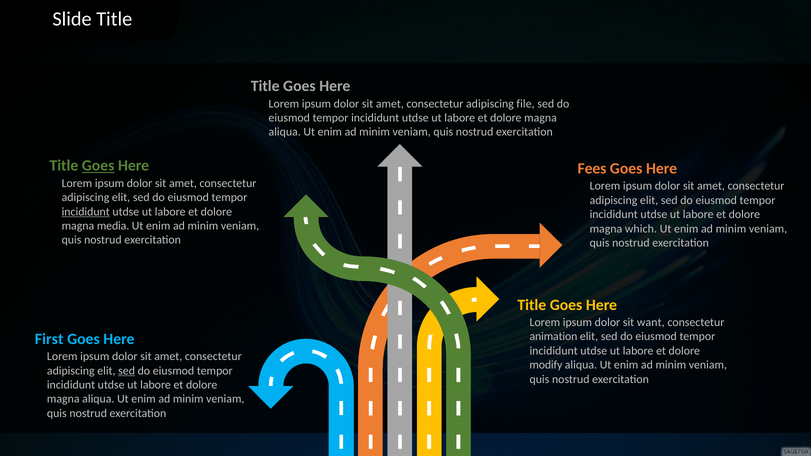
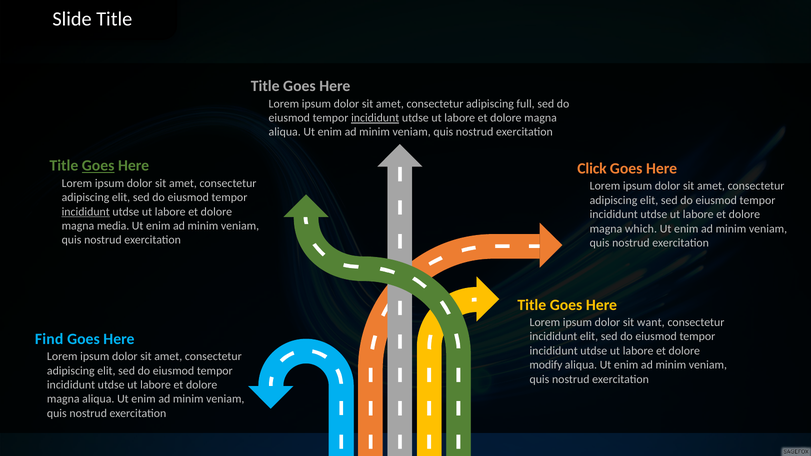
file: file -> full
incididunt at (375, 118) underline: none -> present
Fees: Fees -> Click
animation at (553, 337): animation -> incididunt
First: First -> Find
sed at (127, 371) underline: present -> none
